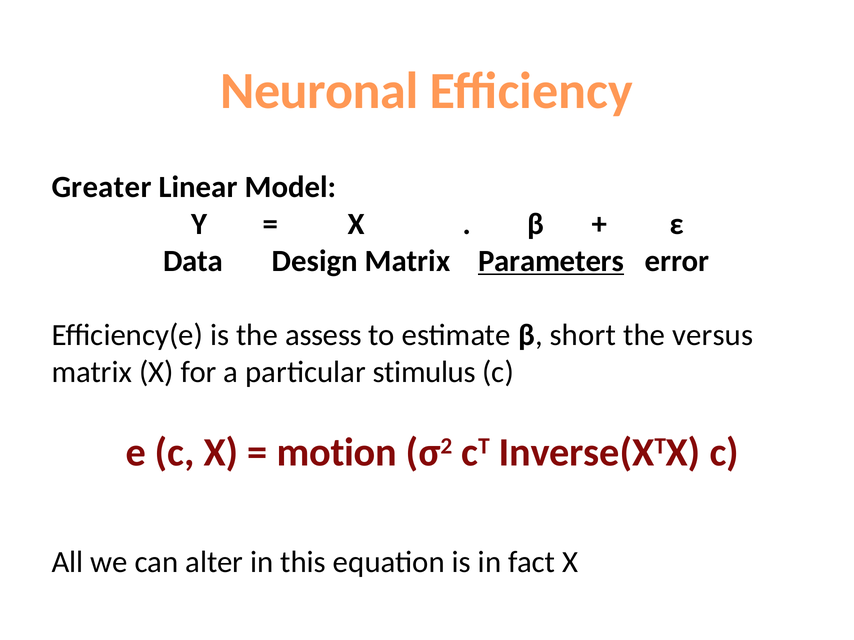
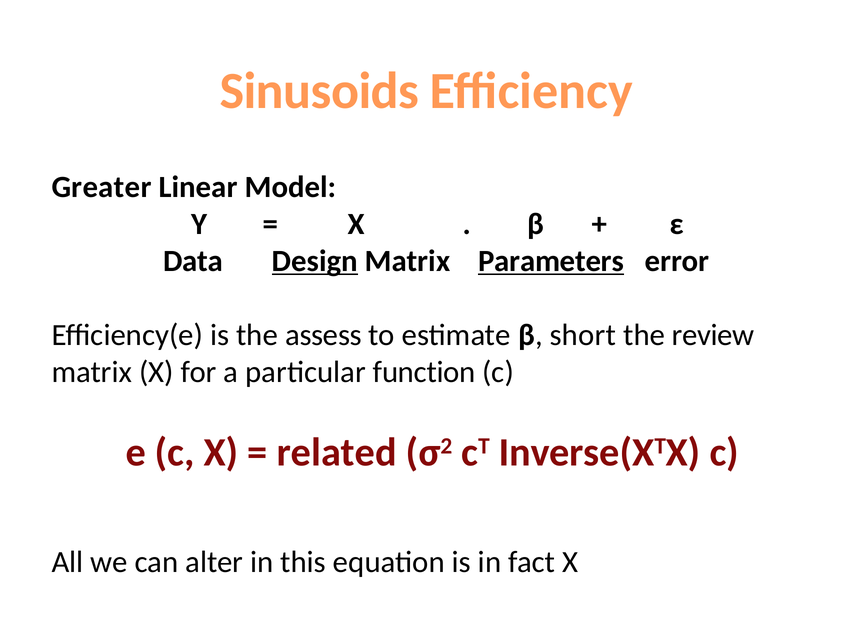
Neuronal: Neuronal -> Sinusoids
Design underline: none -> present
versus: versus -> review
stimulus: stimulus -> function
motion: motion -> related
